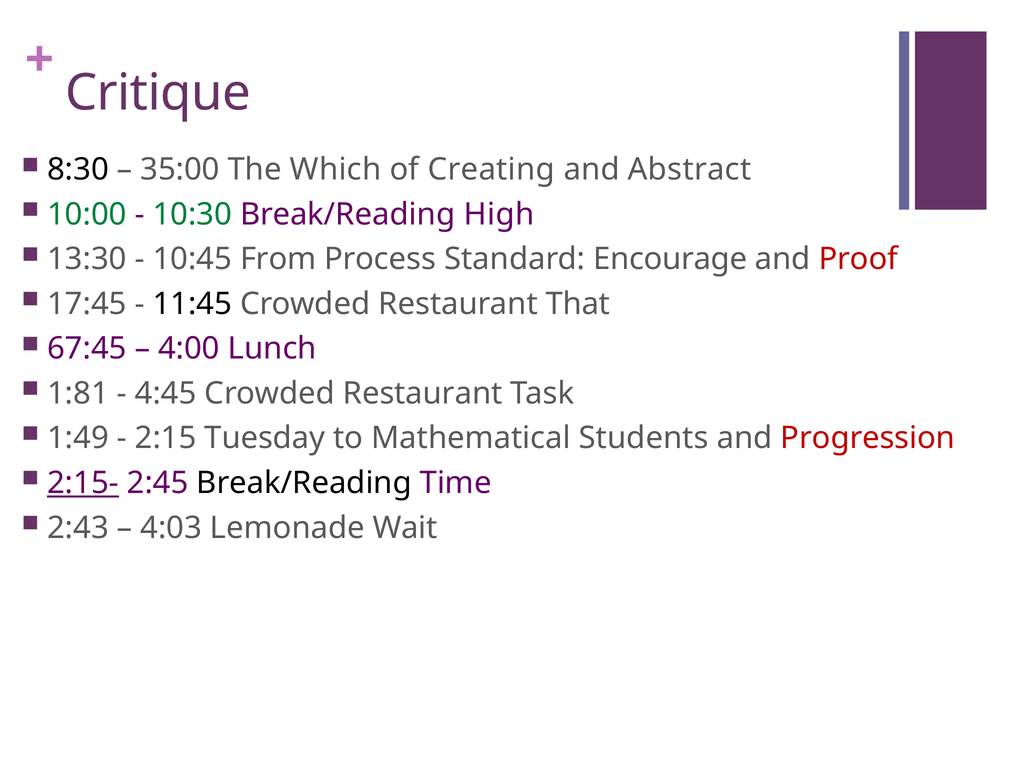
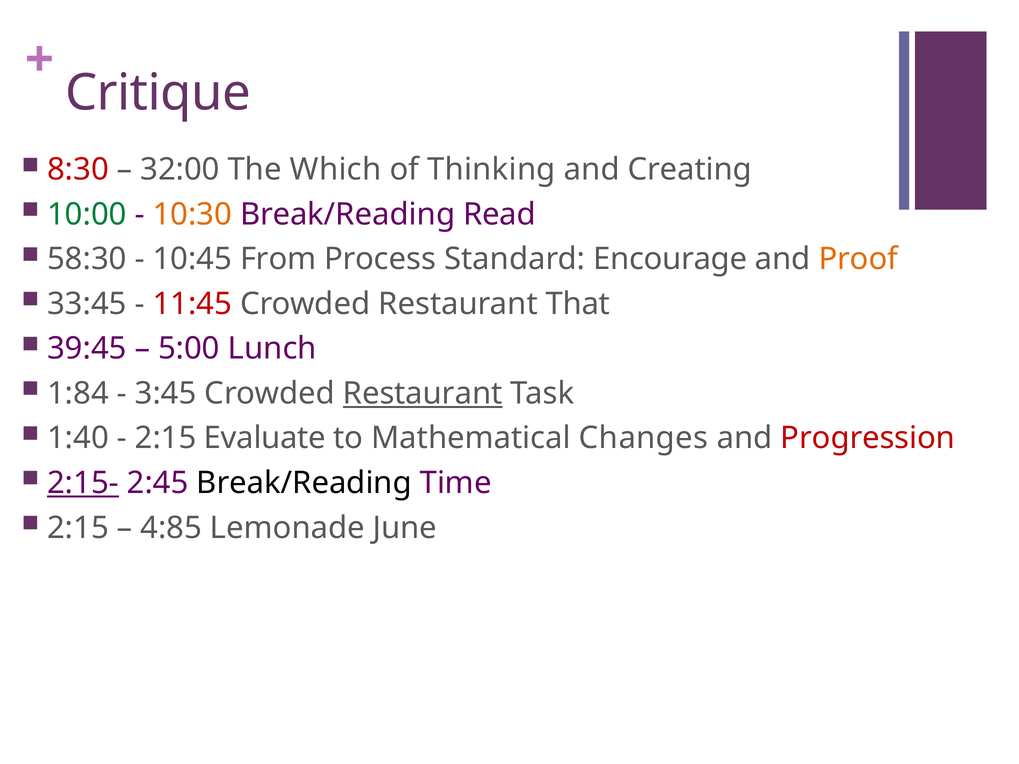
8:30 colour: black -> red
35:00: 35:00 -> 32:00
Creating: Creating -> Thinking
Abstract: Abstract -> Creating
10:30 colour: green -> orange
High: High -> Read
13:30: 13:30 -> 58:30
Proof colour: red -> orange
17:45: 17:45 -> 33:45
11:45 colour: black -> red
67:45: 67:45 -> 39:45
4:00: 4:00 -> 5:00
1:81: 1:81 -> 1:84
4:45: 4:45 -> 3:45
Restaurant at (423, 394) underline: none -> present
1:49: 1:49 -> 1:40
Tuesday: Tuesday -> Evaluate
Students: Students -> Changes
2:43 at (78, 528): 2:43 -> 2:15
4:03: 4:03 -> 4:85
Wait: Wait -> June
